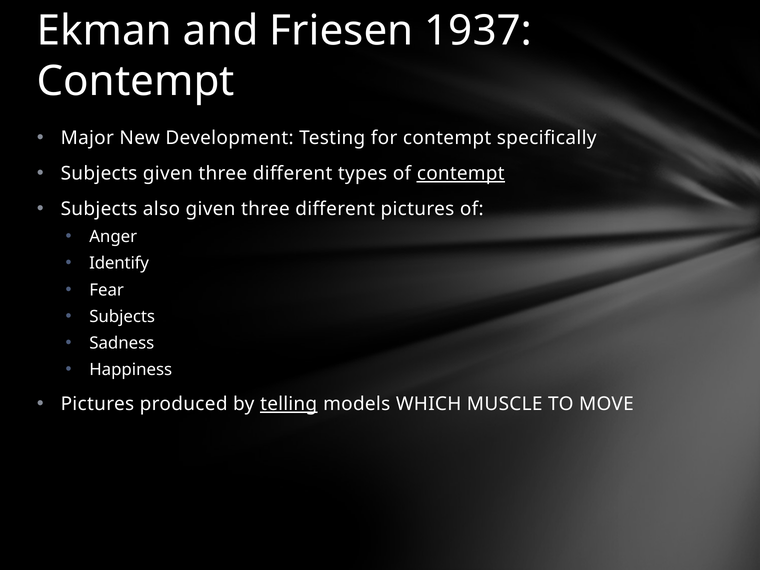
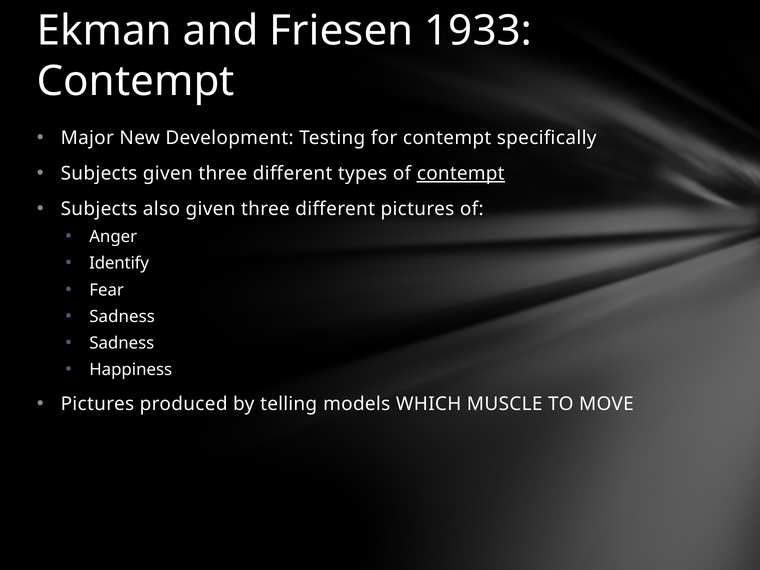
1937: 1937 -> 1933
Subjects at (122, 317): Subjects -> Sadness
telling underline: present -> none
